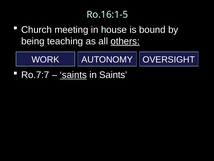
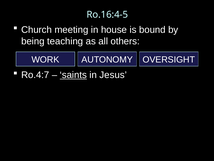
Ro.16:1-5: Ro.16:1-5 -> Ro.16:4-5
others underline: present -> none
Ro.7:7: Ro.7:7 -> Ro.4:7
in Saints: Saints -> Jesus
